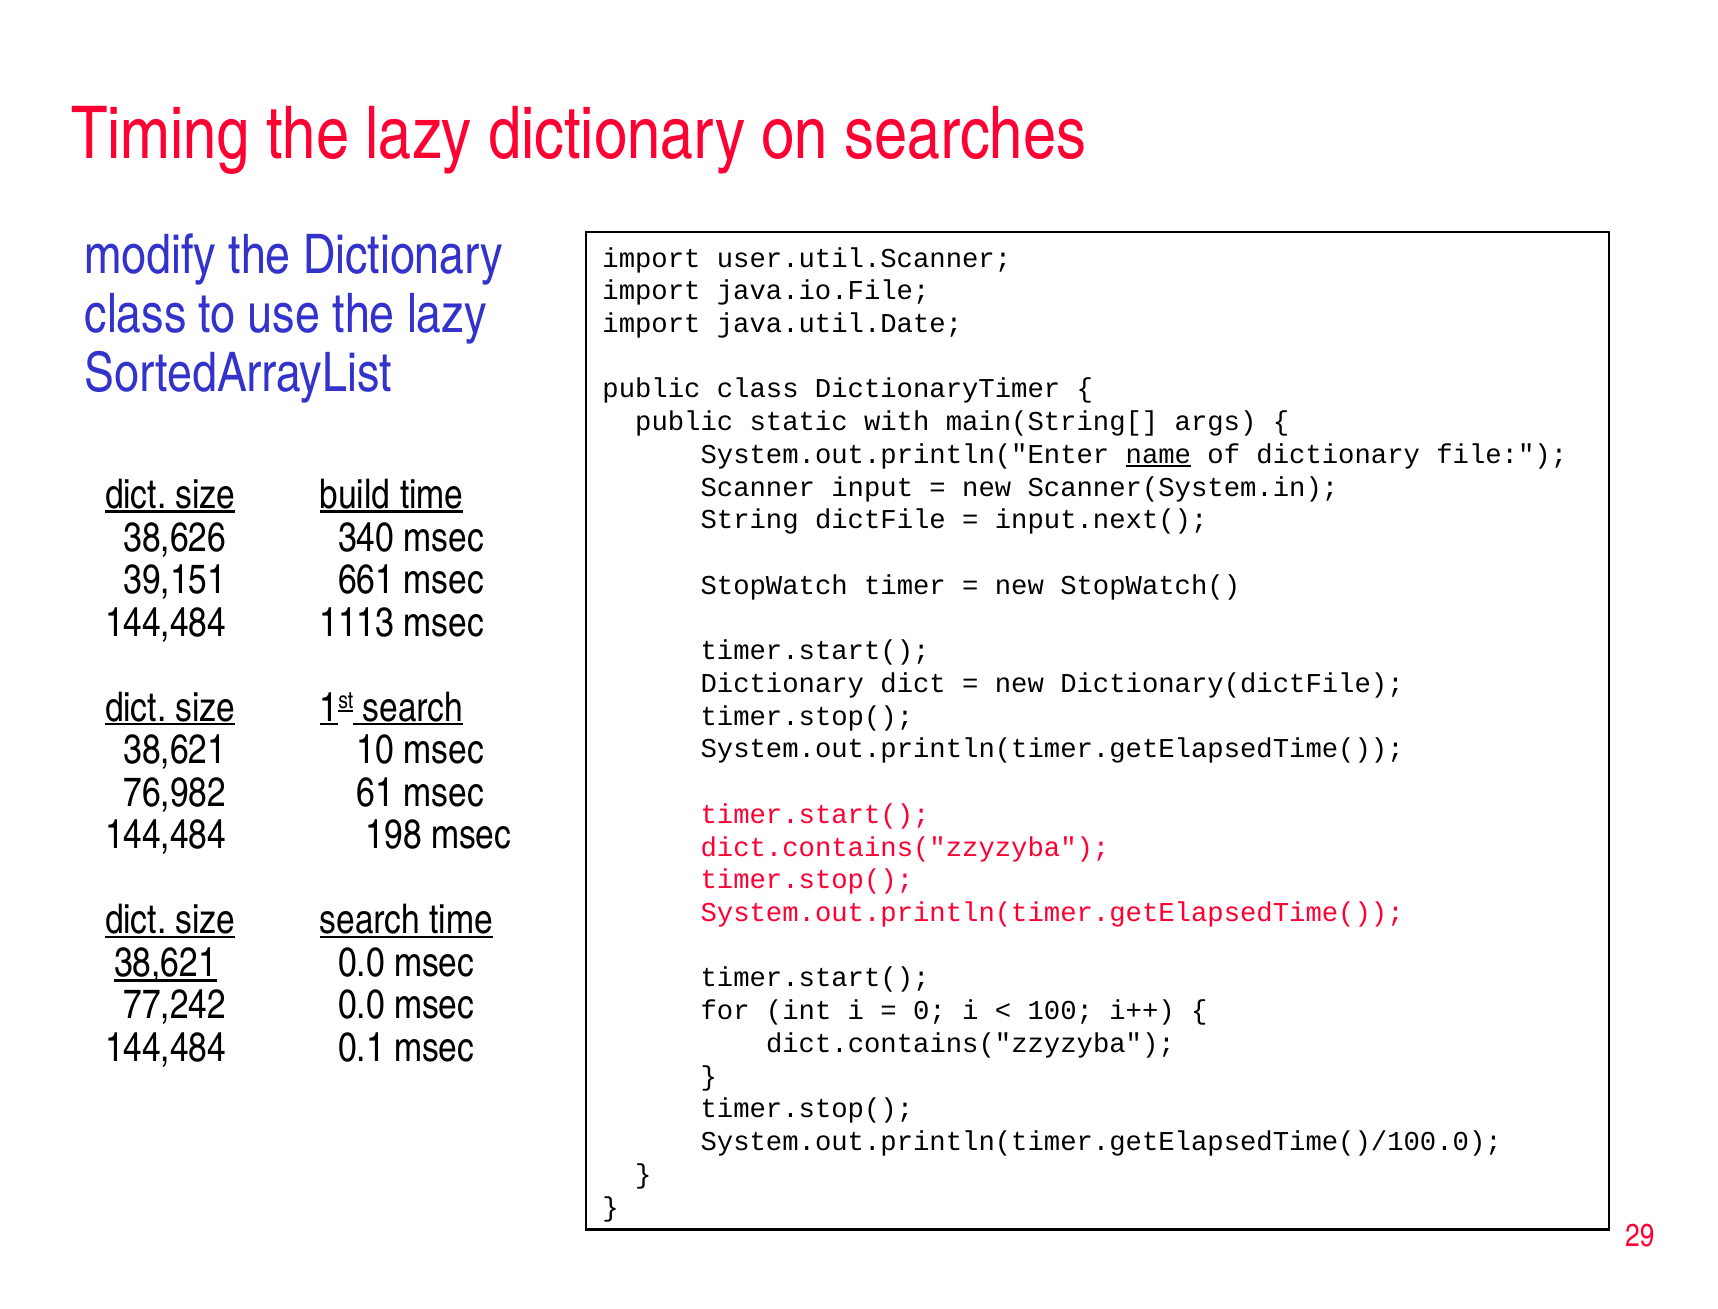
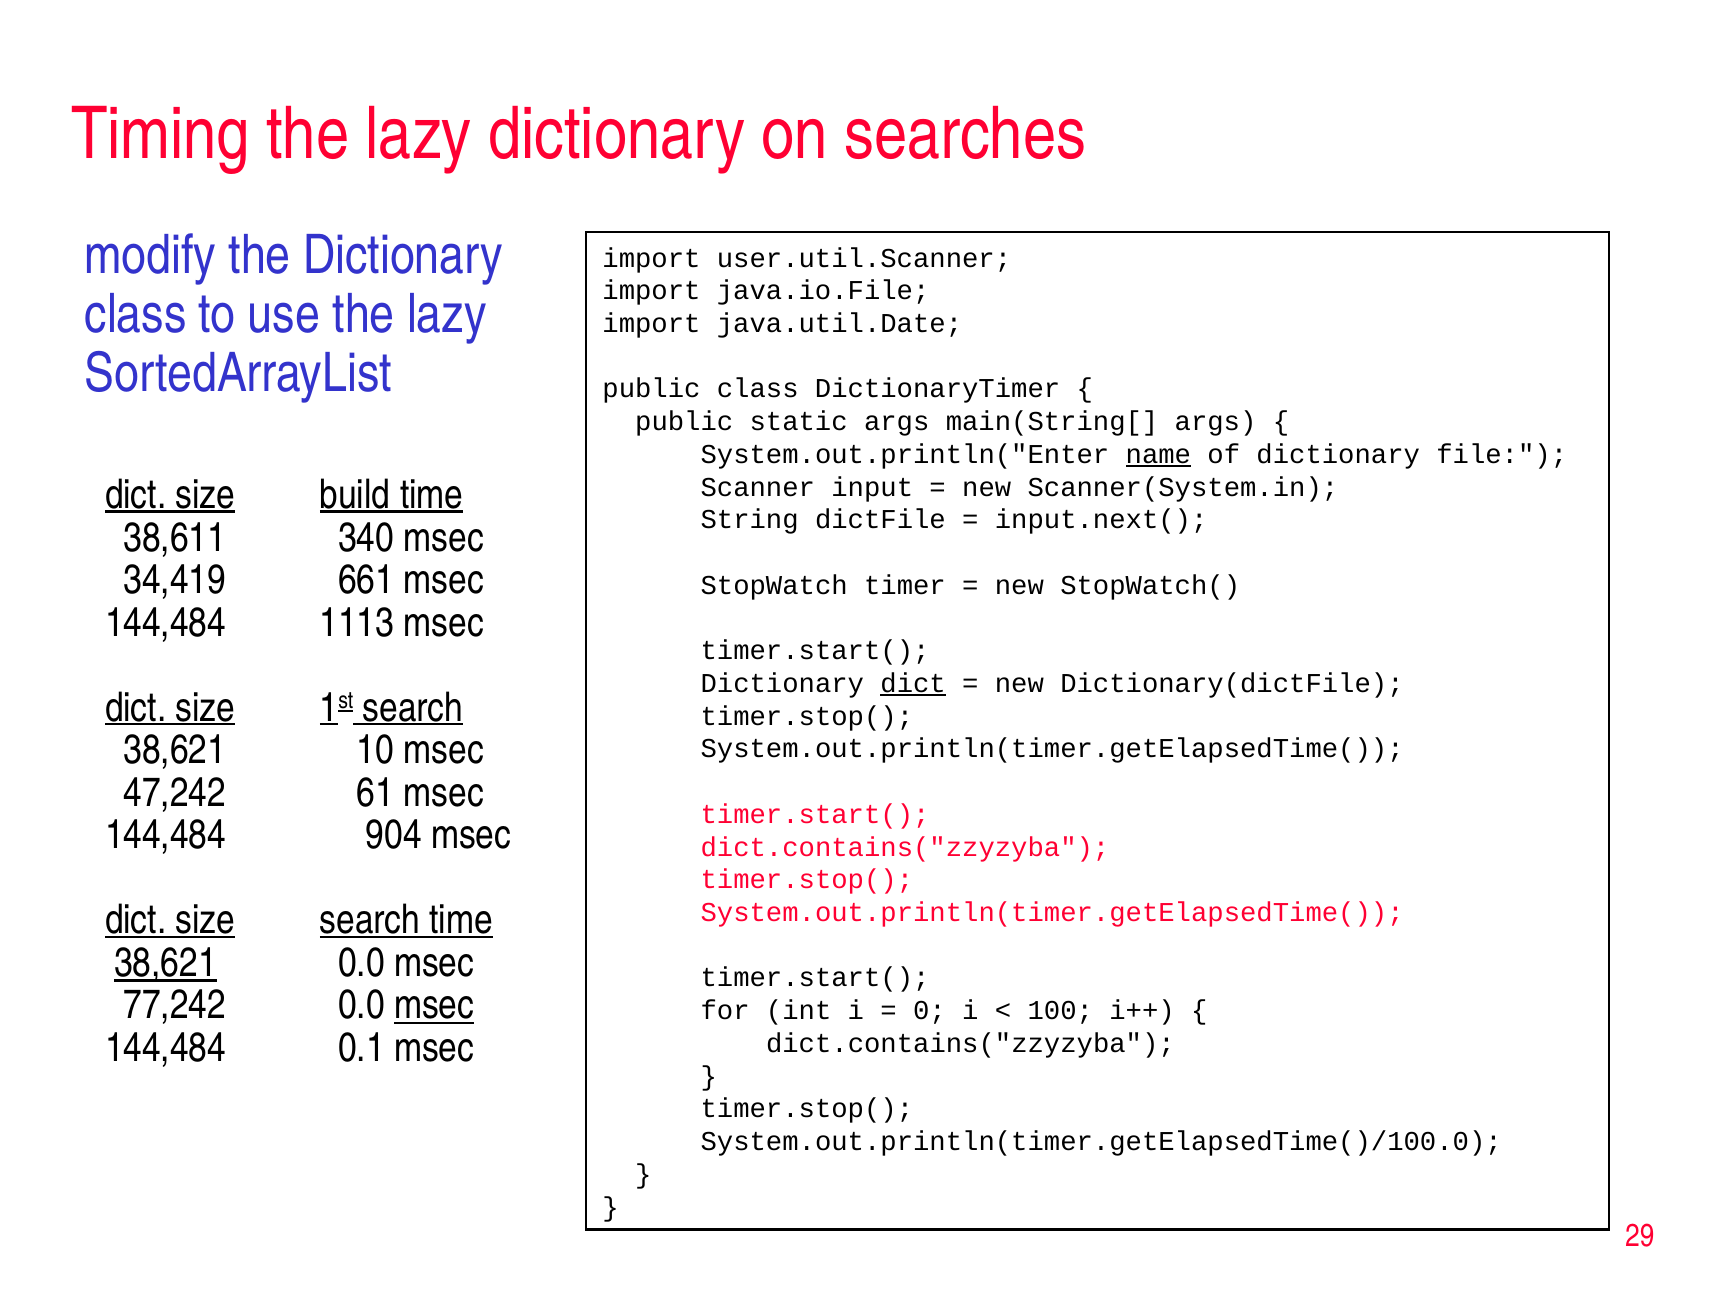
static with: with -> args
38,626: 38,626 -> 38,611
39,151: 39,151 -> 34,419
dict at (913, 683) underline: none -> present
76,982: 76,982 -> 47,242
198: 198 -> 904
msec at (434, 1005) underline: none -> present
